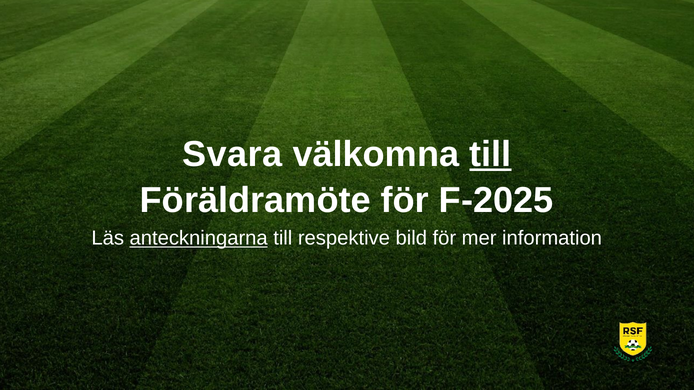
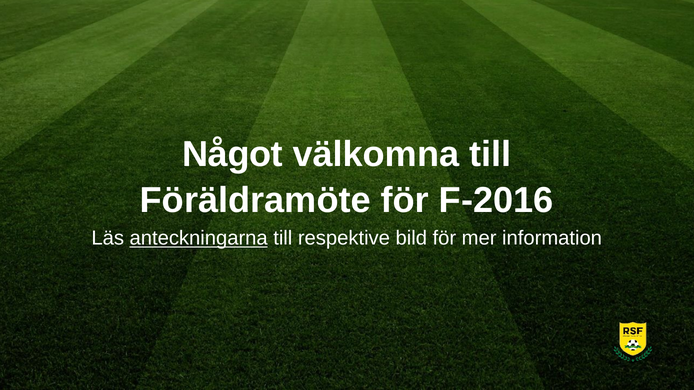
Svara: Svara -> Något
till at (490, 154) underline: present -> none
F-2025: F-2025 -> F-2016
